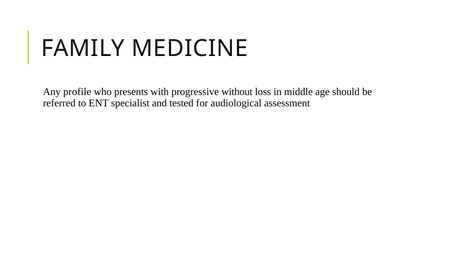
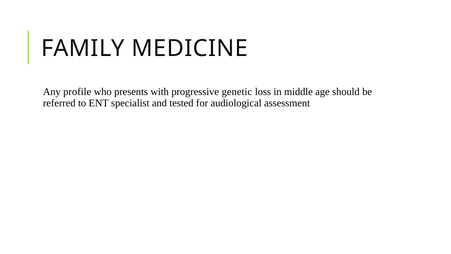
without: without -> genetic
